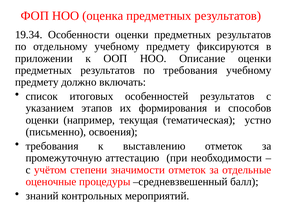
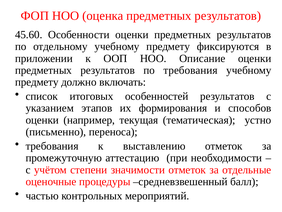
19.34: 19.34 -> 45.60
освоения: освоения -> переноса
знаний: знаний -> частью
